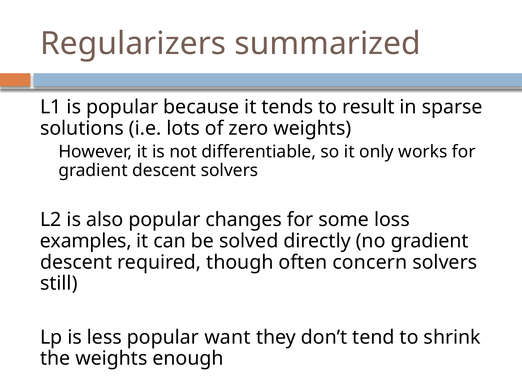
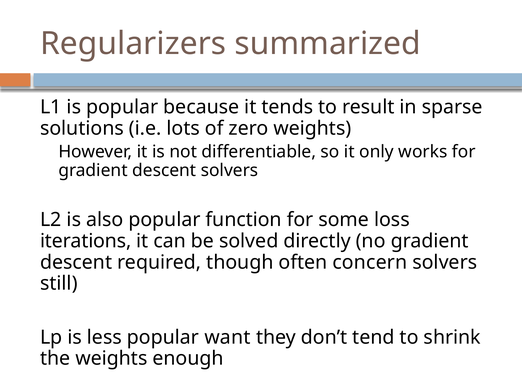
changes: changes -> function
examples: examples -> iterations
